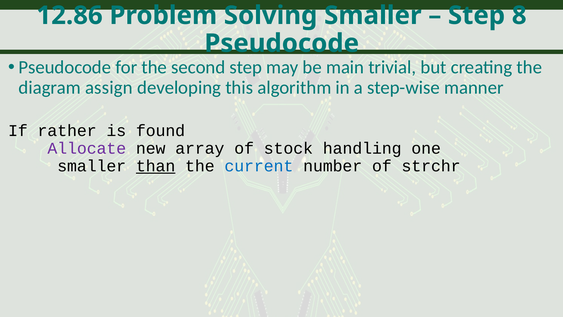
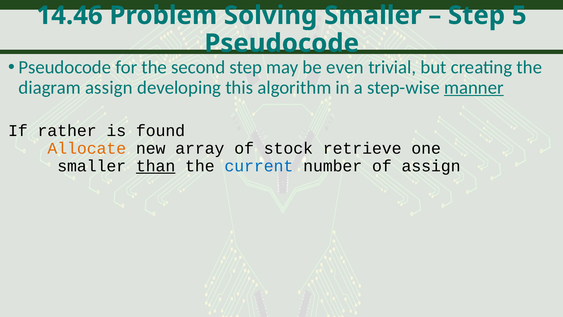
12.86: 12.86 -> 14.46
8: 8 -> 5
main: main -> even
manner underline: none -> present
Allocate colour: purple -> orange
handling: handling -> retrieve
of strchr: strchr -> assign
